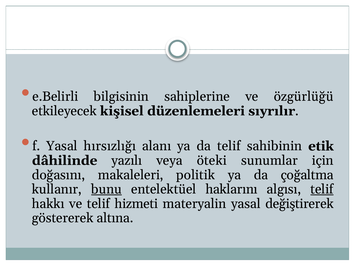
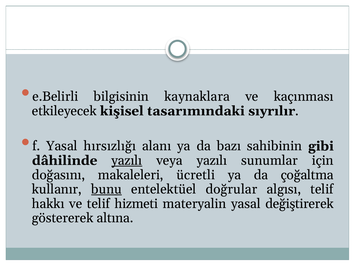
sahiplerine: sahiplerine -> kaynaklara
özgürlüğü: özgürlüğü -> kaçınması
düzenlemeleri: düzenlemeleri -> tasarımındaki
da telif: telif -> bazı
etik: etik -> gibi
yazılı at (127, 161) underline: none -> present
veya öteki: öteki -> yazılı
politik: politik -> ücretli
haklarını: haklarını -> doğrular
telif at (322, 189) underline: present -> none
